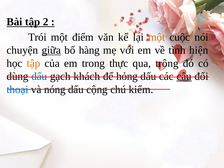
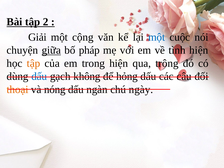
Trói: Trói -> Giải
điểm: điểm -> cộng
một at (157, 37) colour: orange -> blue
hàng: hàng -> pháp
trong thực: thực -> hiện
khách: khách -> không
câu underline: present -> none
thoại colour: blue -> orange
cộng: cộng -> ngàn
kiểm: kiểm -> ngày
